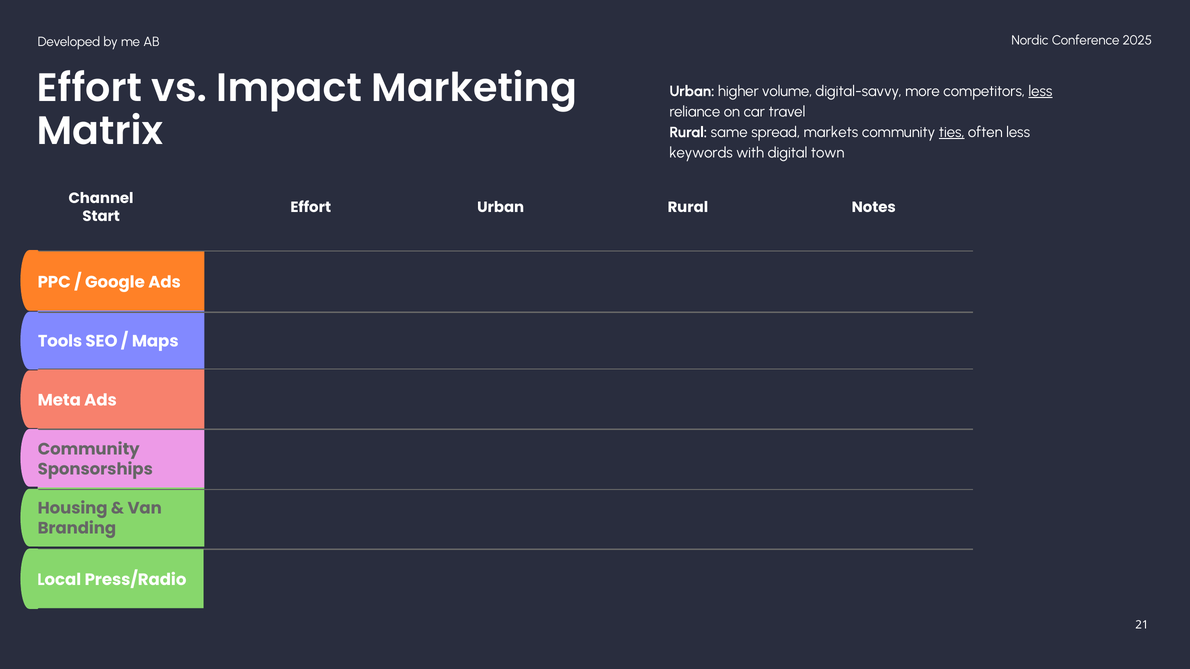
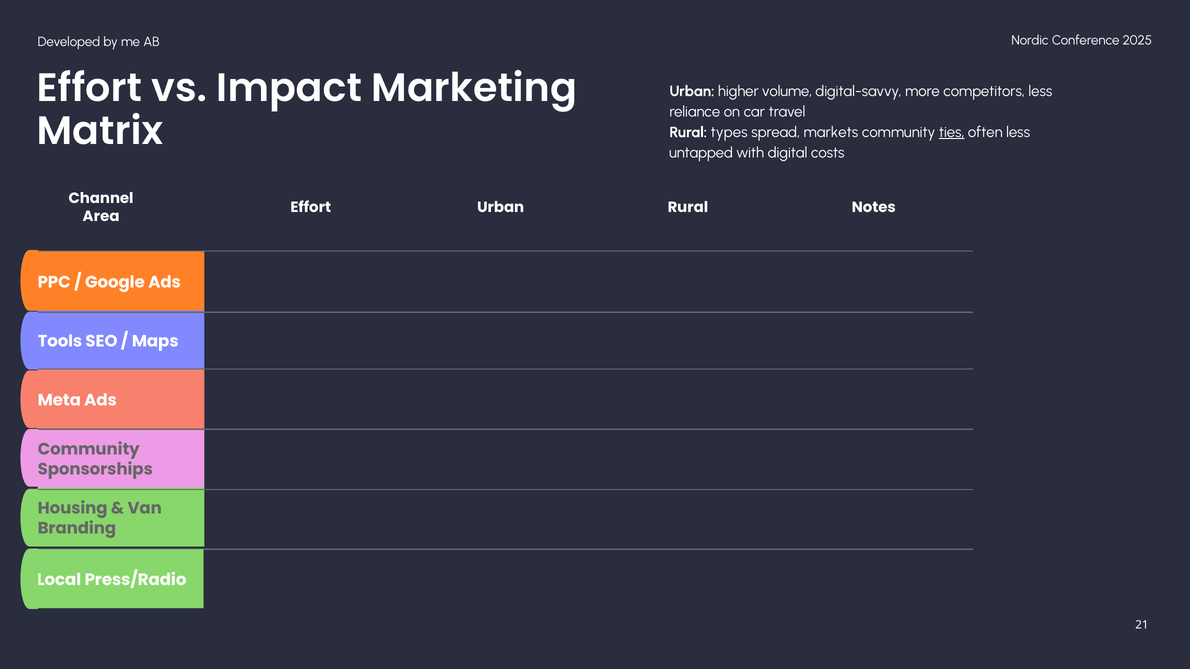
less at (1040, 91) underline: present -> none
same: same -> types
keywords: keywords -> untapped
town: town -> costs
Start: Start -> Area
